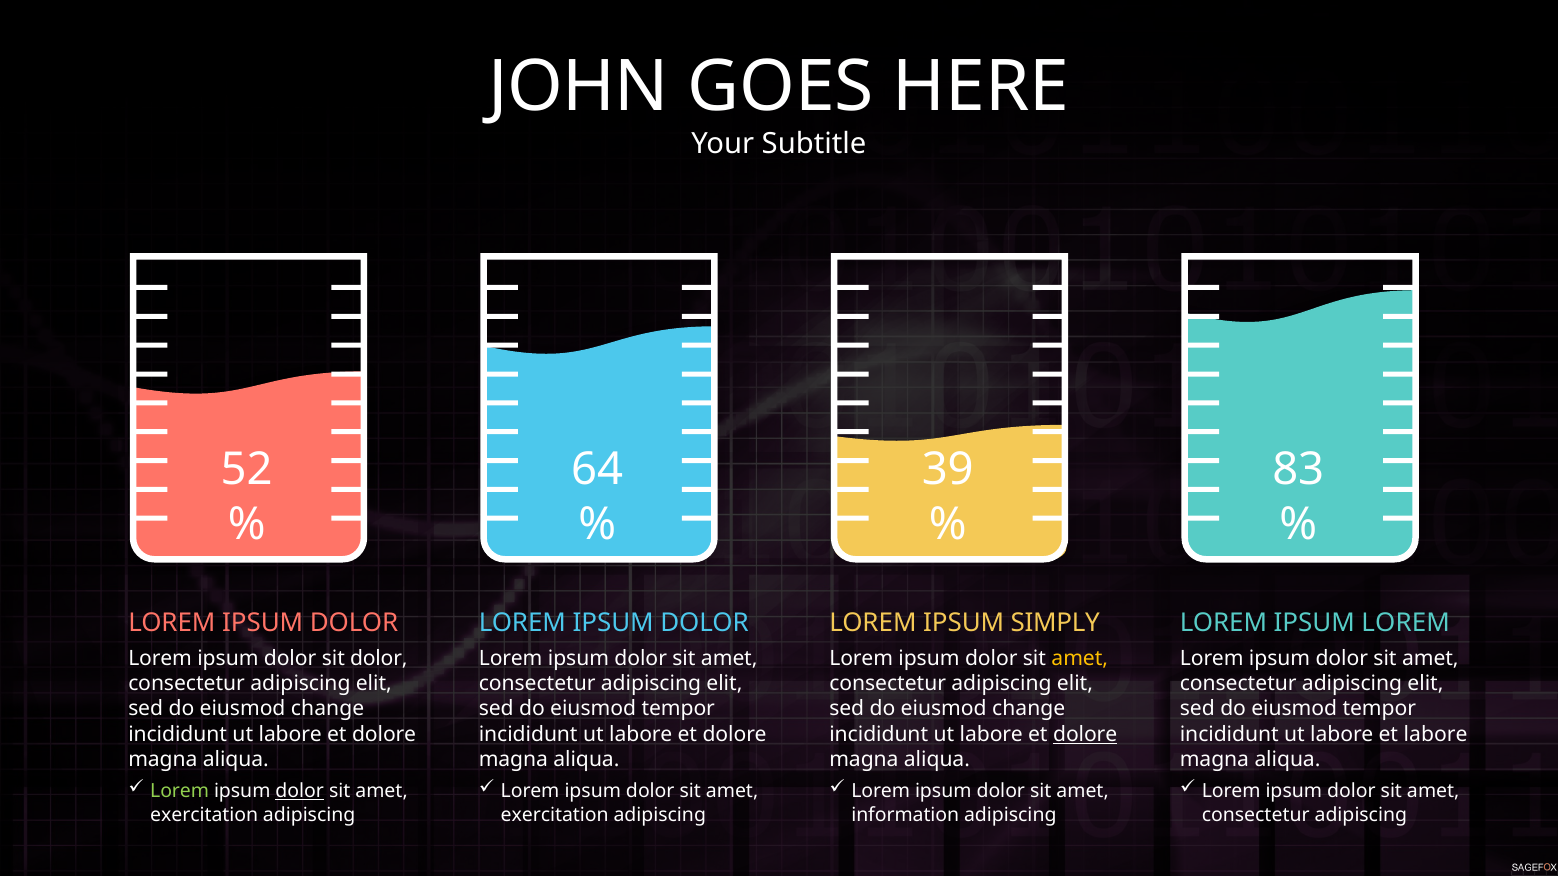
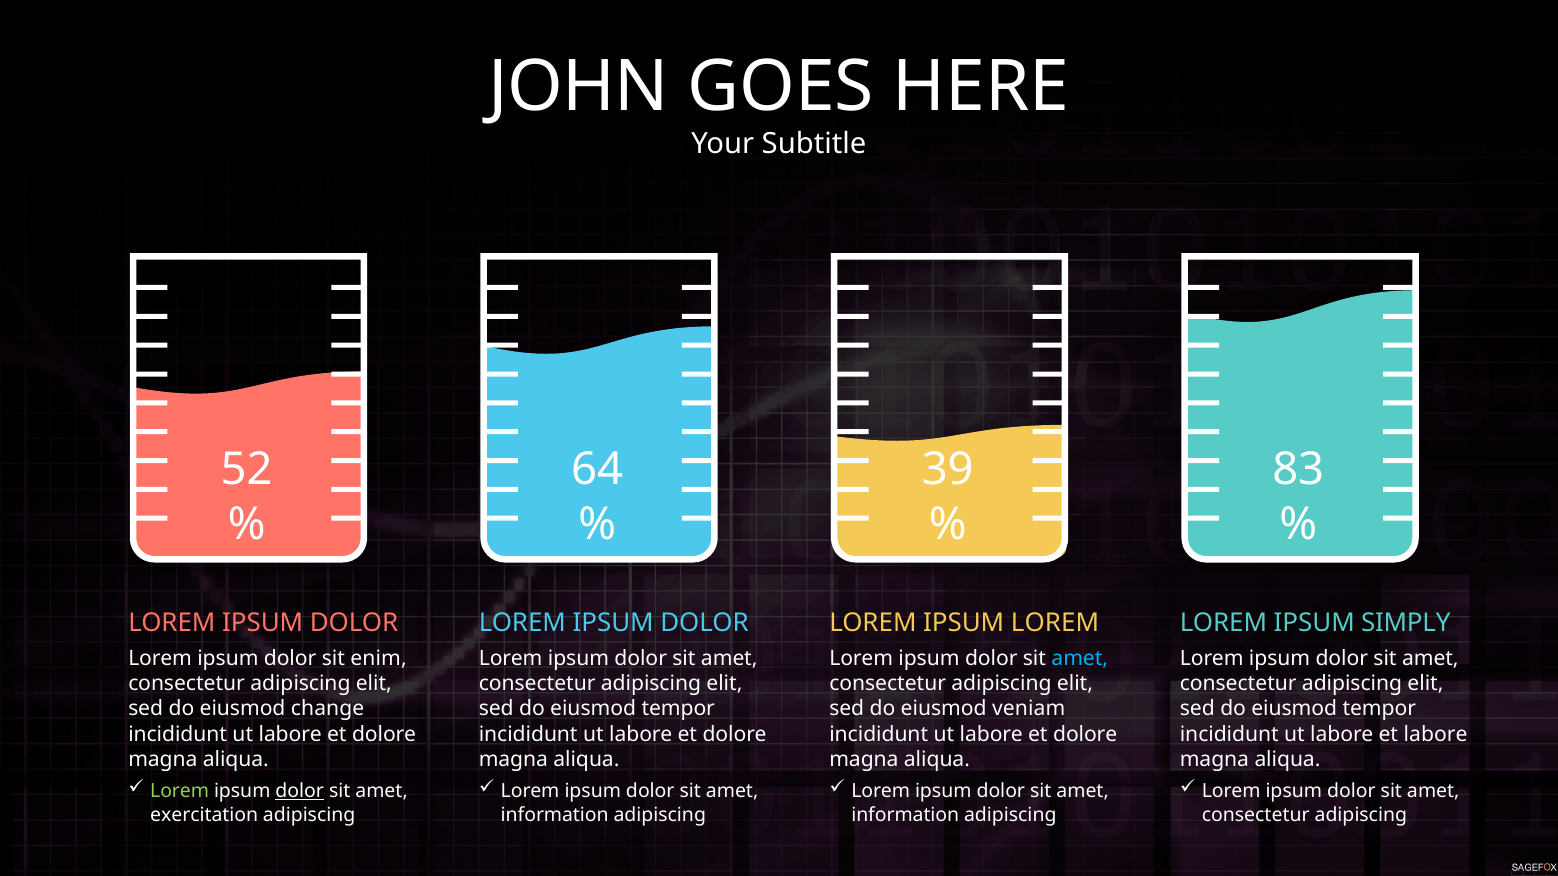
IPSUM SIMPLY: SIMPLY -> LOREM
IPSUM LOREM: LOREM -> SIMPLY
sit dolor: dolor -> enim
amet at (1080, 658) colour: yellow -> light blue
change at (1029, 709): change -> veniam
dolore at (1085, 734) underline: present -> none
exercitation at (555, 815): exercitation -> information
